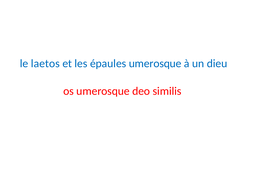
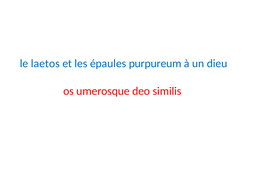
épaules umerosque: umerosque -> purpureum
